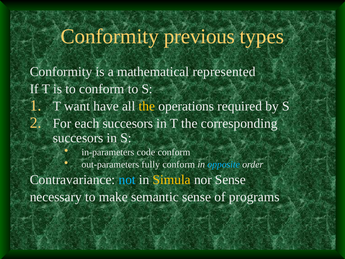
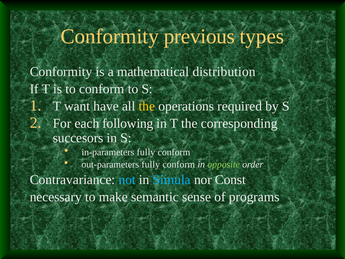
represented: represented -> distribution
each succesors: succesors -> following
in-parameters code: code -> fully
opposite colour: light blue -> light green
Simula colour: yellow -> light blue
nor Sense: Sense -> Const
